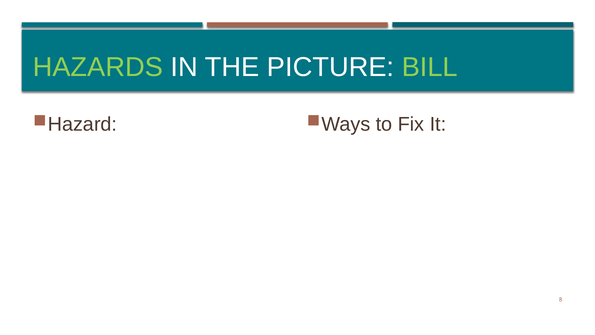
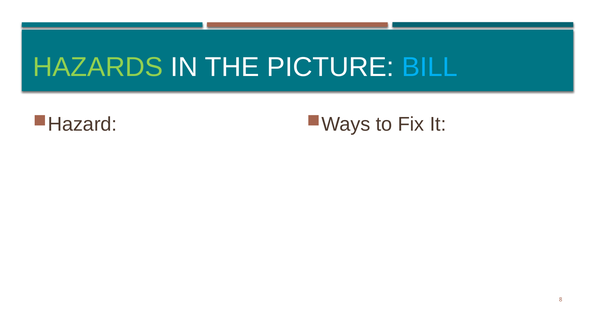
BILL colour: light green -> light blue
